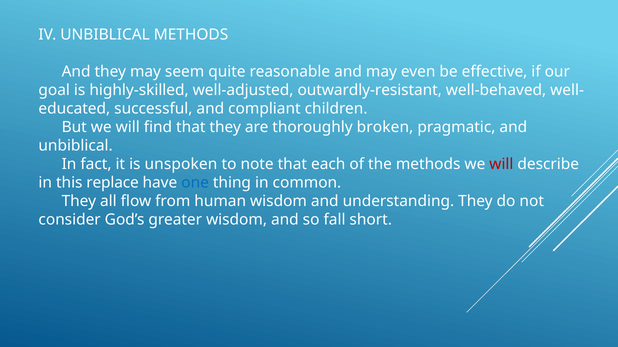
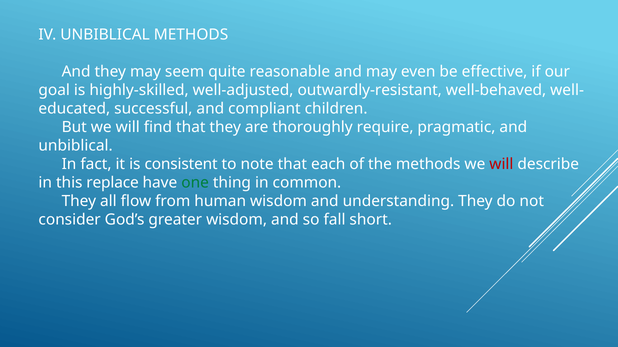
broken: broken -> require
unspoken: unspoken -> consistent
one colour: blue -> green
